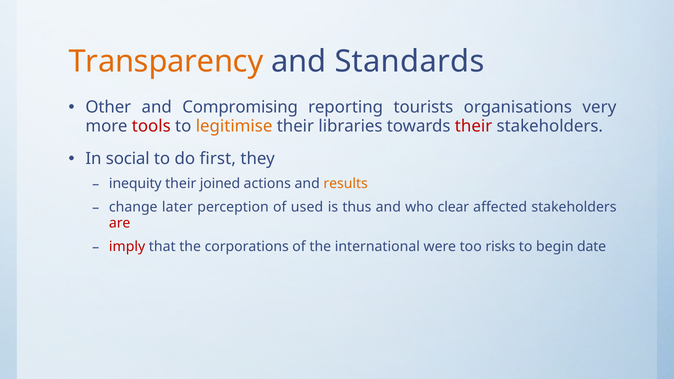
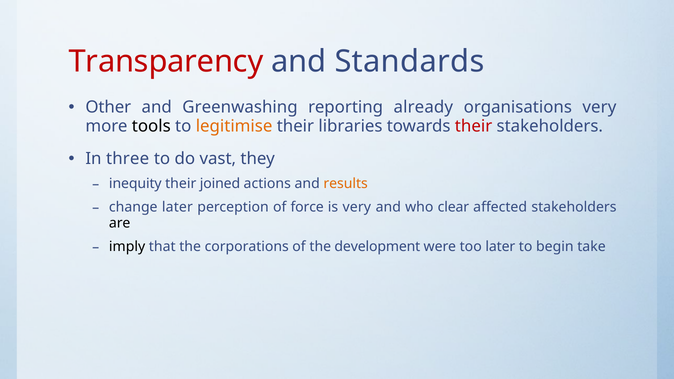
Transparency colour: orange -> red
Compromising: Compromising -> Greenwashing
tourists: tourists -> already
tools colour: red -> black
social: social -> three
first: first -> vast
used: used -> force
is thus: thus -> very
are colour: red -> black
imply colour: red -> black
international: international -> development
too risks: risks -> later
date: date -> take
